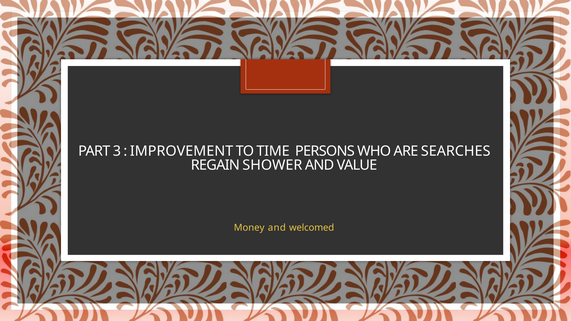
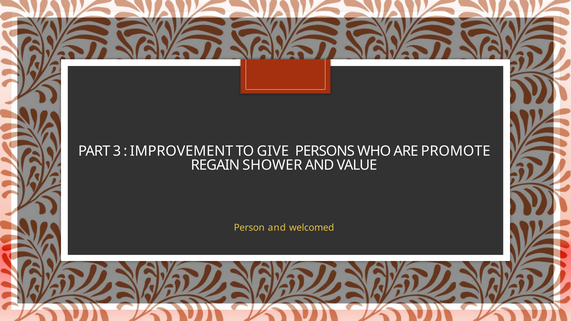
TIME: TIME -> GIVE
SEARCHES: SEARCHES -> PROMOTE
Money: Money -> Person
